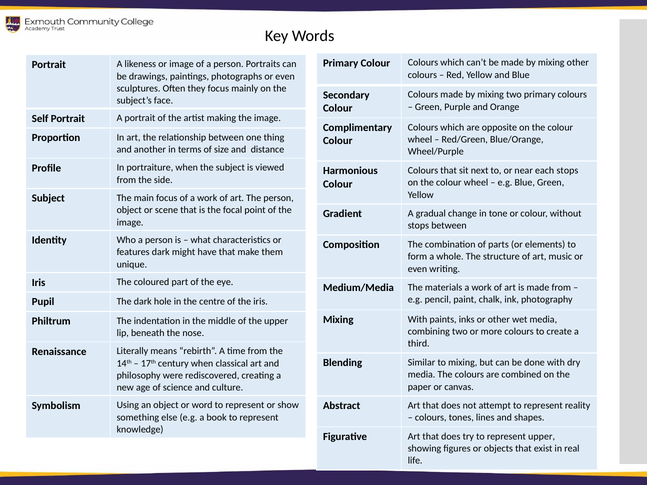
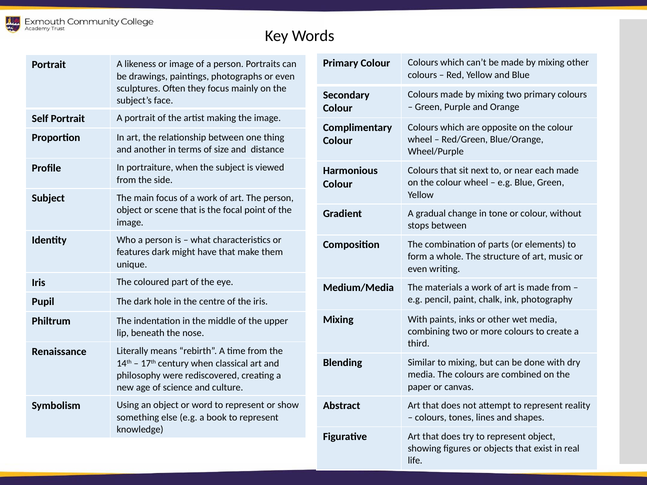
each stops: stops -> made
represent upper: upper -> object
